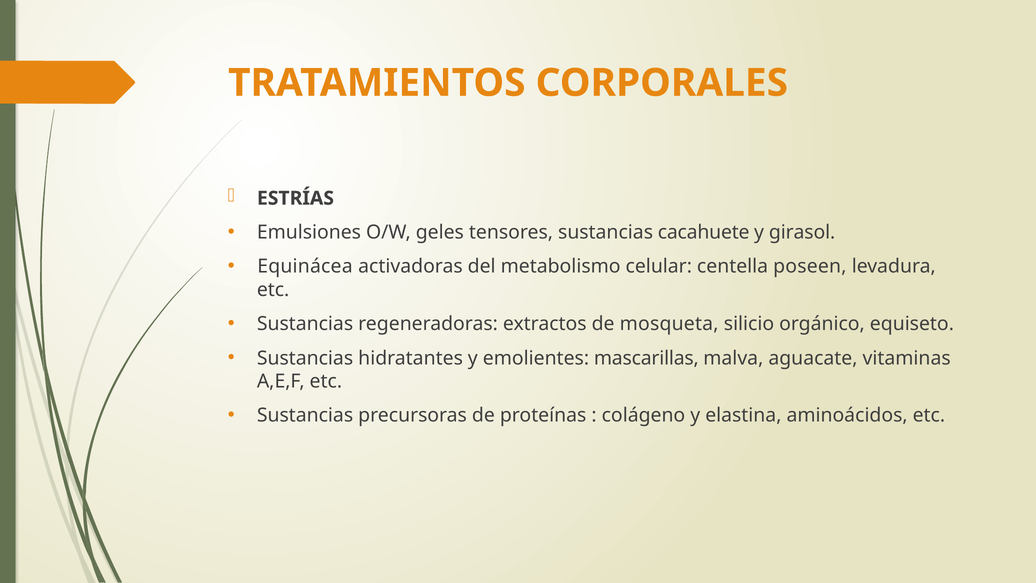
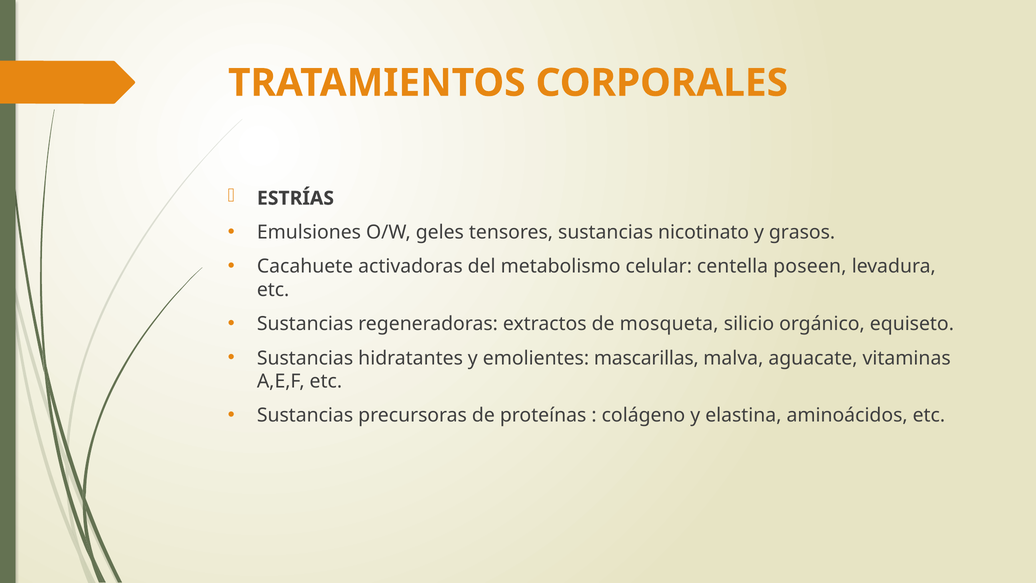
cacahuete: cacahuete -> nicotinato
girasol: girasol -> grasos
Equinácea: Equinácea -> Cacahuete
